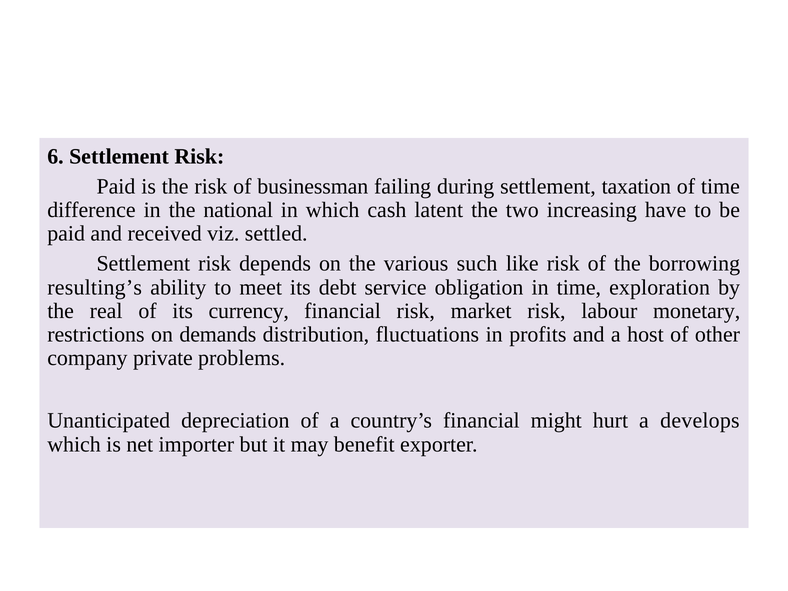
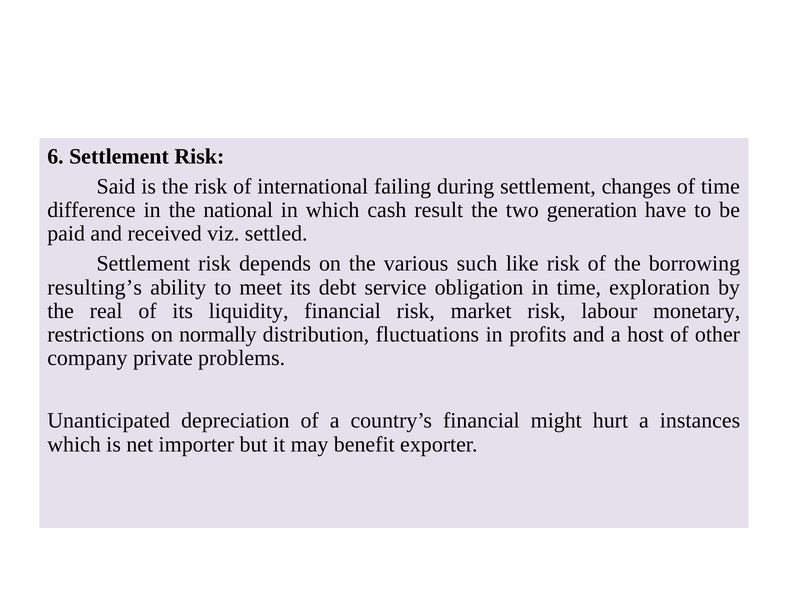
Paid at (116, 186): Paid -> Said
businessman: businessman -> international
taxation: taxation -> changes
latent: latent -> result
increasing: increasing -> generation
currency: currency -> liquidity
demands: demands -> normally
develops: develops -> instances
